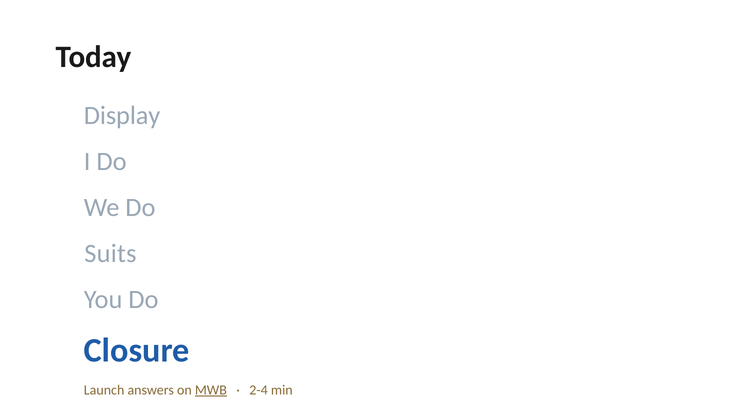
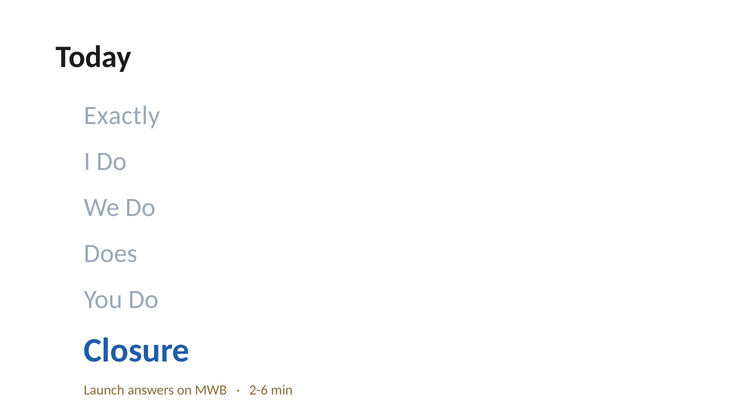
Display: Display -> Exactly
Suits: Suits -> Does
MWB underline: present -> none
2-4: 2-4 -> 2-6
